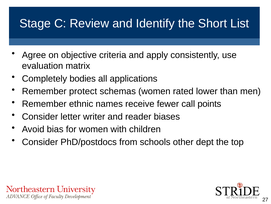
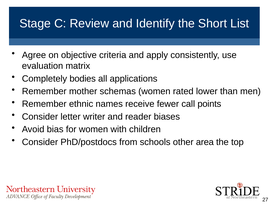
protect: protect -> mother
dept: dept -> area
